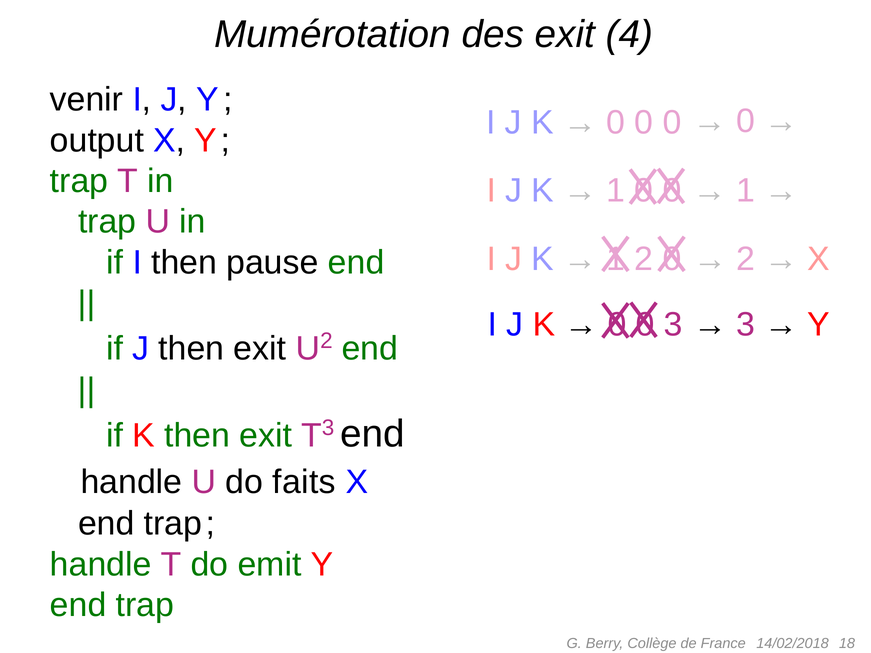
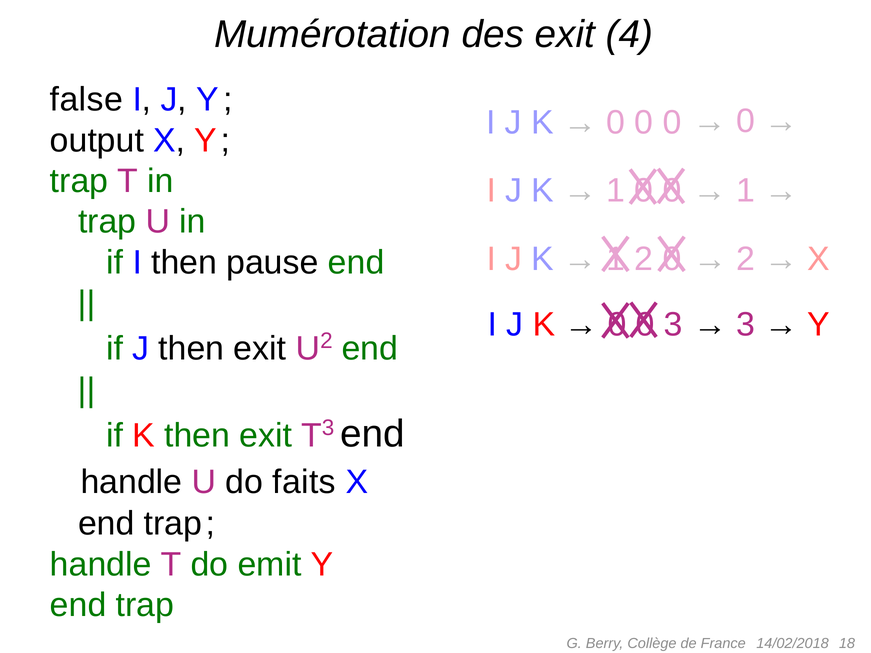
venir: venir -> false
